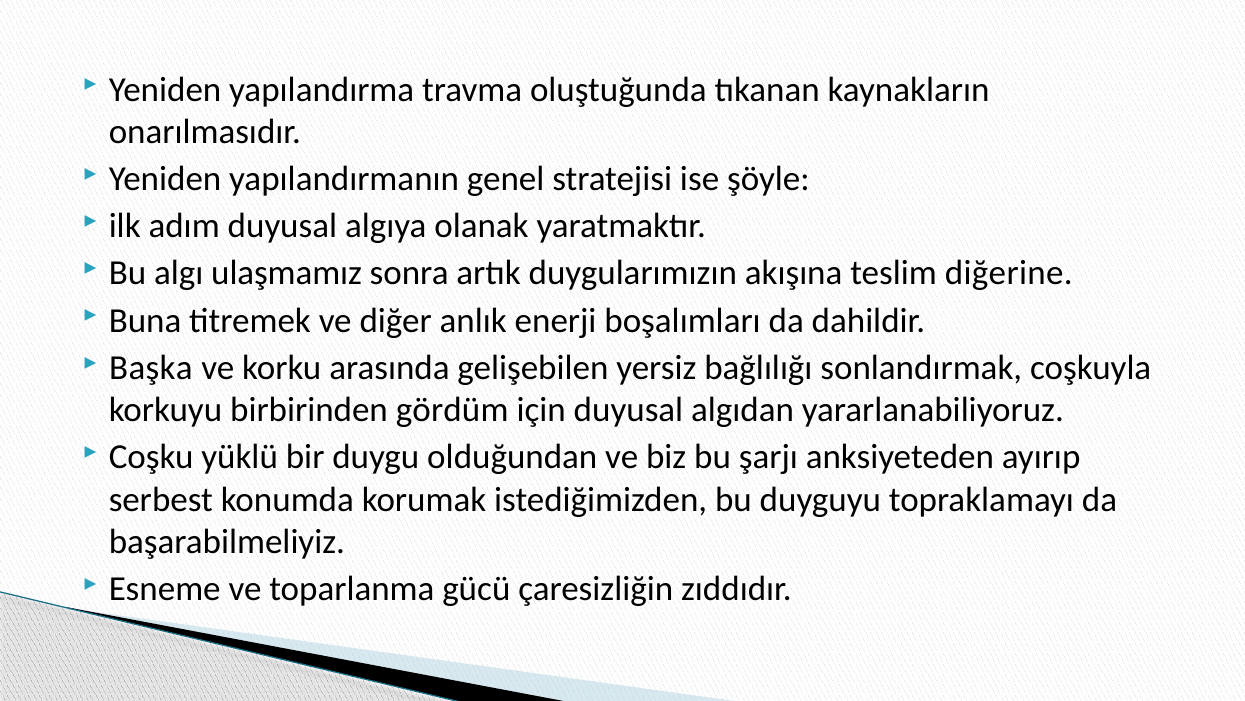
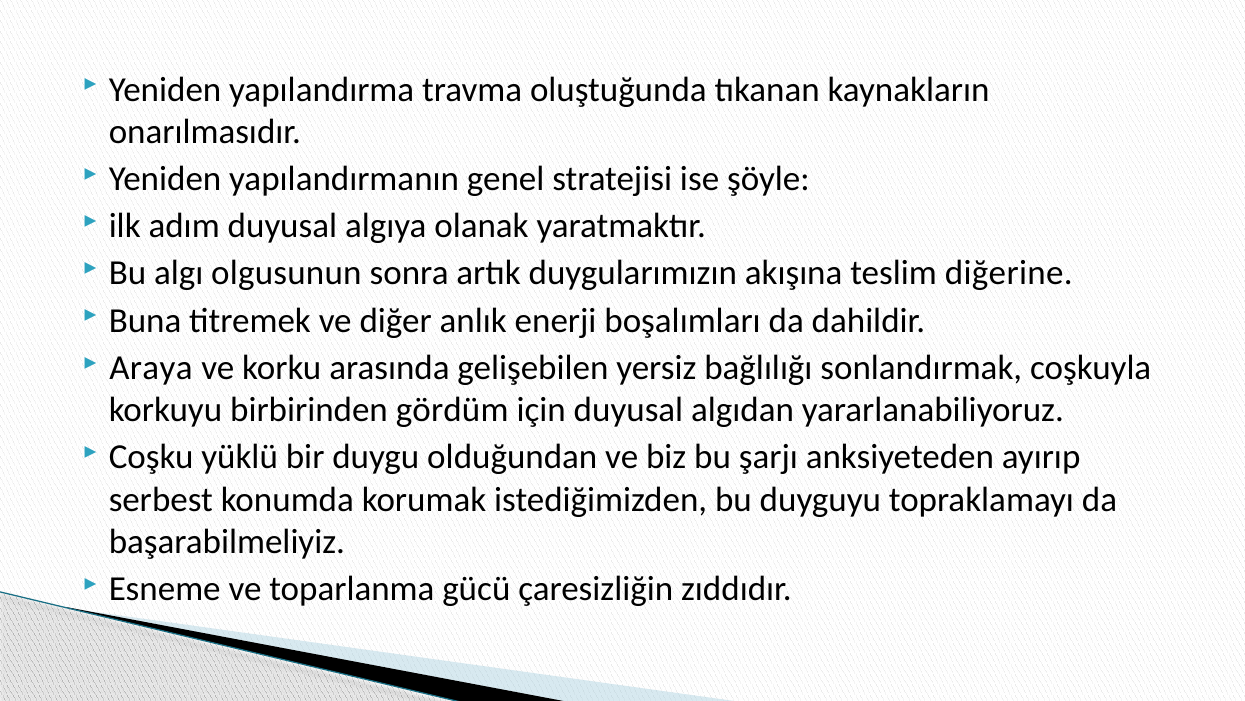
ulaşmamız: ulaşmamız -> olgusunun
Başka: Başka -> Araya
